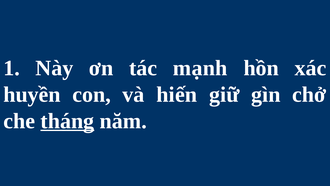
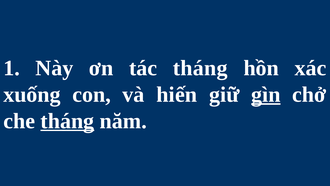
tác mạnh: mạnh -> tháng
huyền: huyền -> xuống
gìn underline: none -> present
